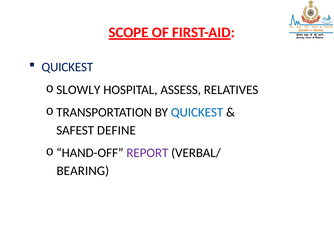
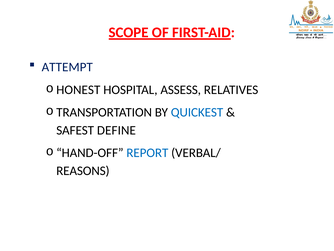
QUICKEST at (67, 67): QUICKEST -> ATTEMPT
SLOWLY: SLOWLY -> HONEST
REPORT colour: purple -> blue
BEARING: BEARING -> REASONS
